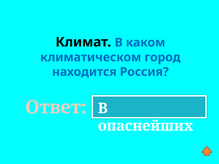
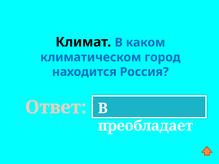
опаснейших: опаснейших -> преобладает
